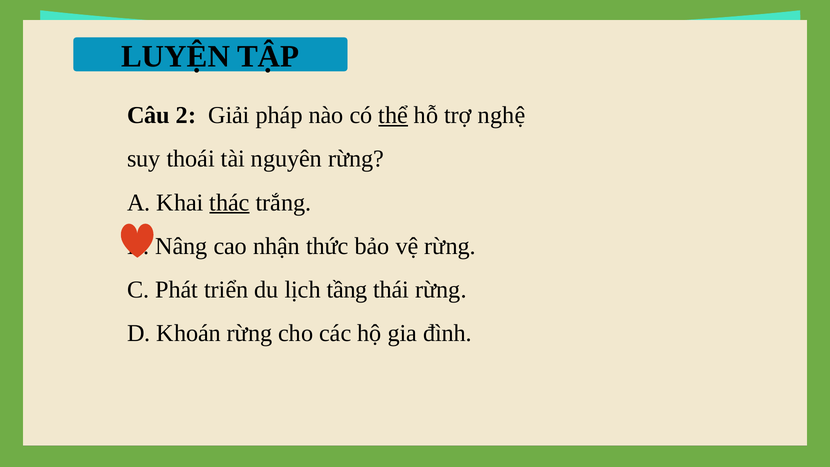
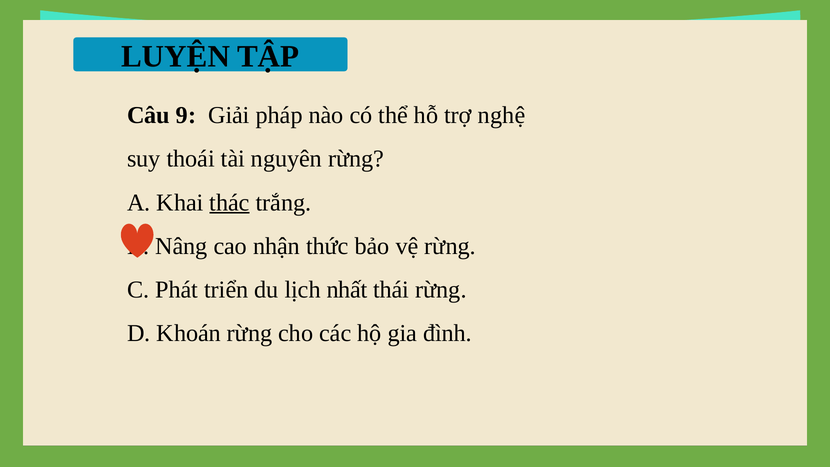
2: 2 -> 9
thể underline: present -> none
tầng: tầng -> nhất
